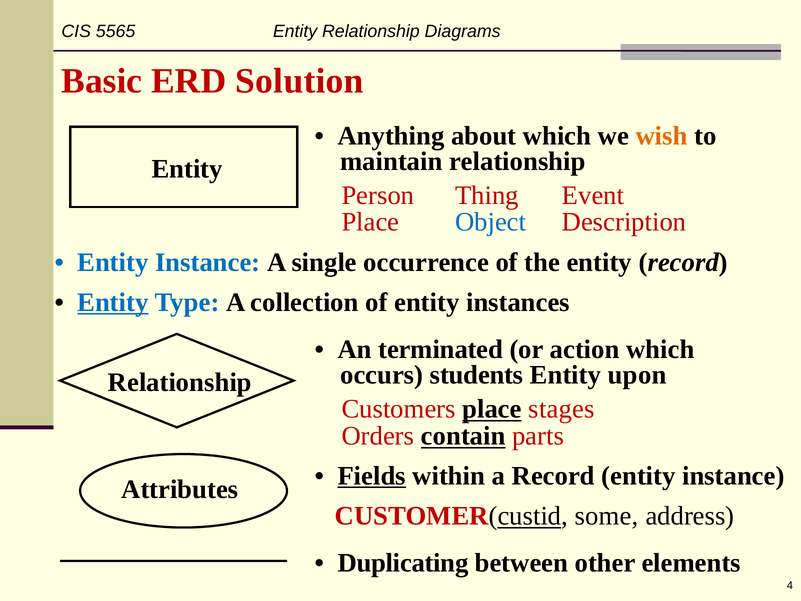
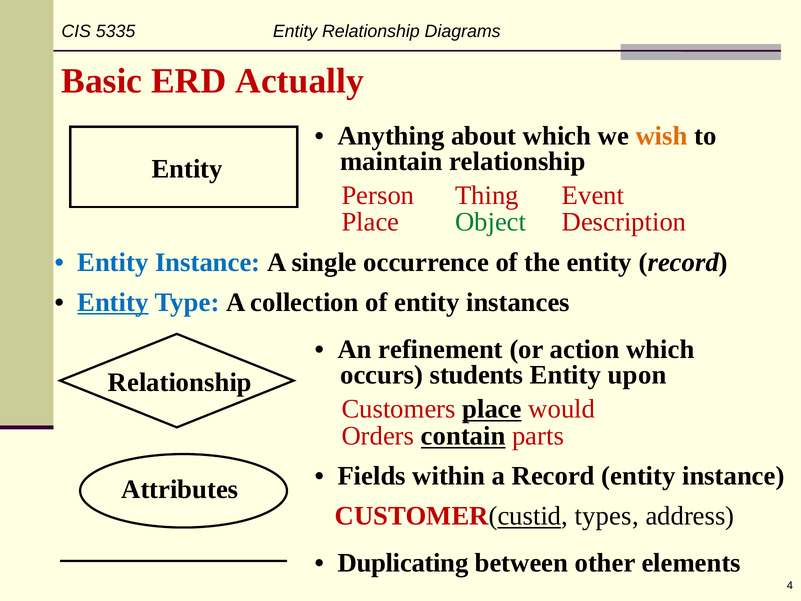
5565: 5565 -> 5335
Solution: Solution -> Actually
Object colour: blue -> green
terminated: terminated -> refinement
stages: stages -> would
Fields underline: present -> none
some: some -> types
